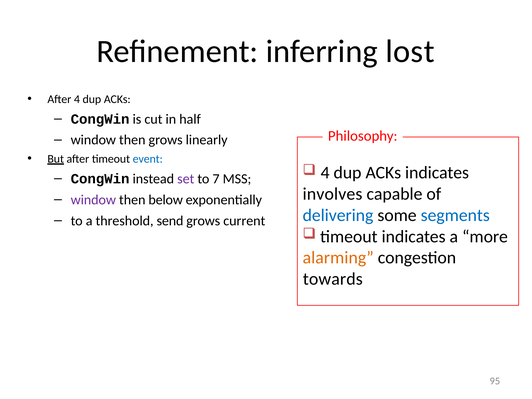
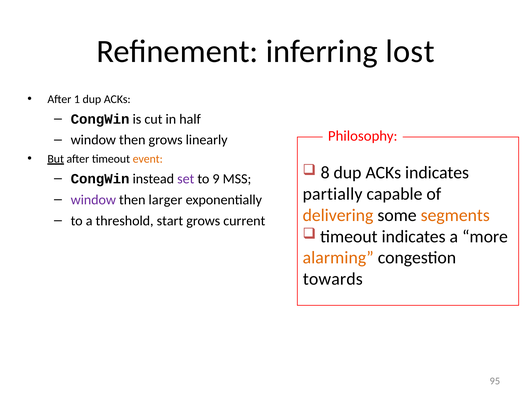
After 4: 4 -> 1
event colour: blue -> orange
4 at (325, 173): 4 -> 8
7: 7 -> 9
involves: involves -> partially
below: below -> larger
delivering colour: blue -> orange
segments colour: blue -> orange
send: send -> start
